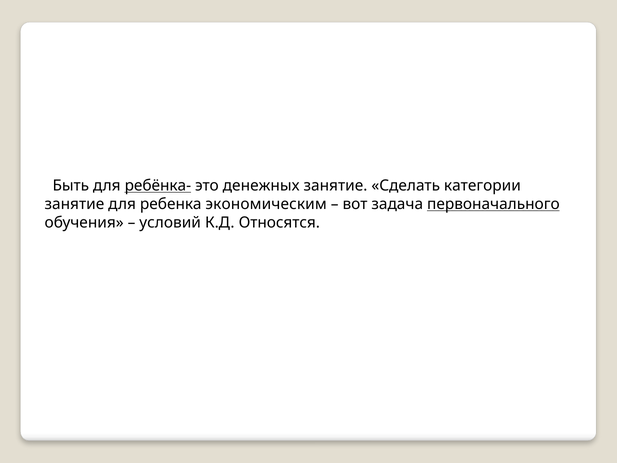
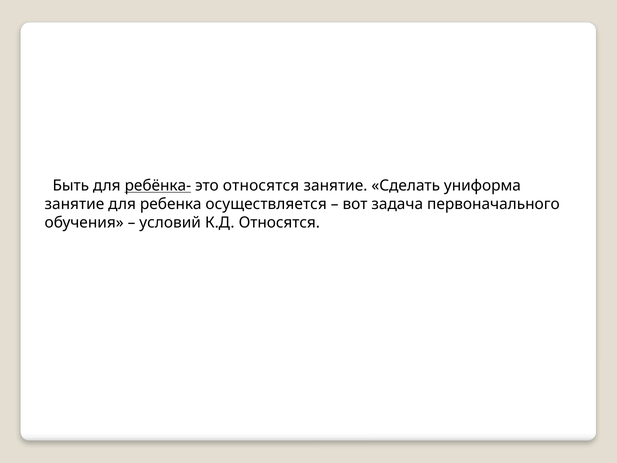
это денежных: денежных -> относятся
категории: категории -> униформа
экономическим: экономическим -> осуществляется
первоначального underline: present -> none
